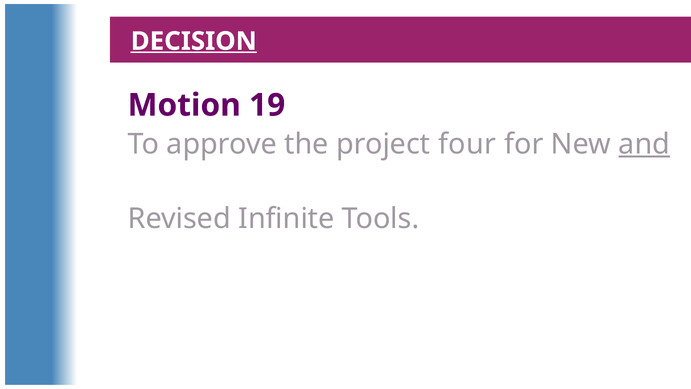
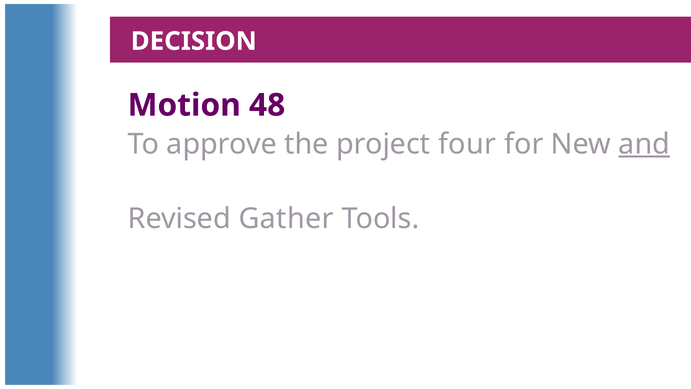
DECISION underline: present -> none
19: 19 -> 48
Infinite: Infinite -> Gather
